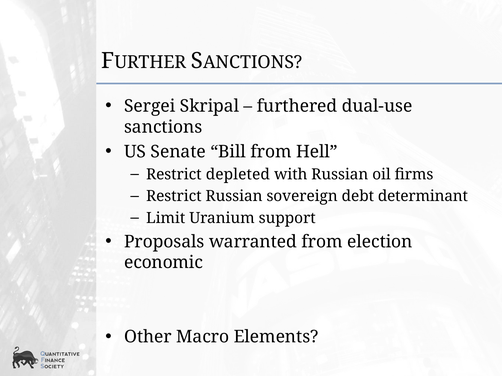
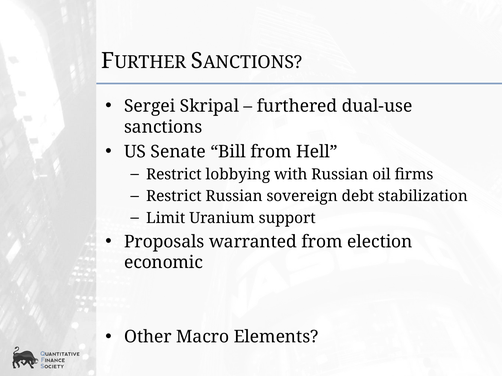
depleted: depleted -> lobbying
determinant: determinant -> stabilization
